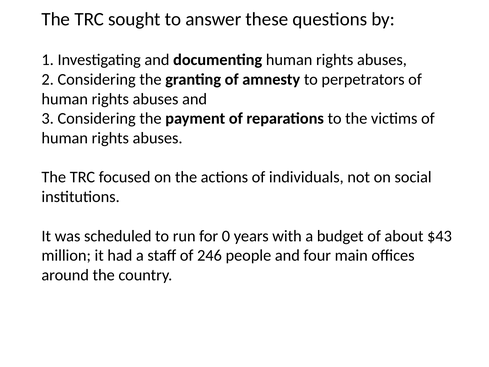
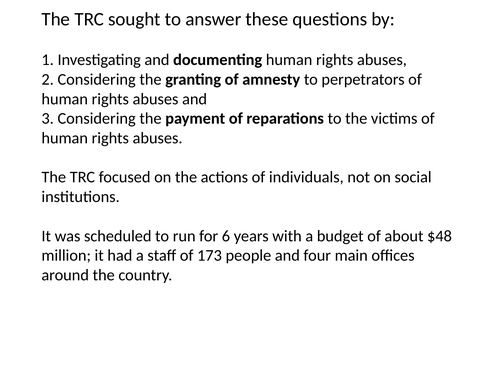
0: 0 -> 6
$43: $43 -> $48
246: 246 -> 173
